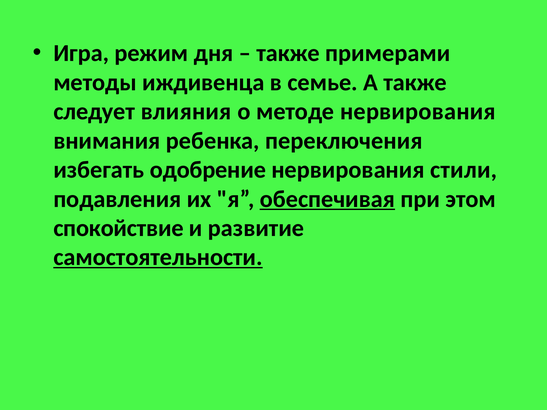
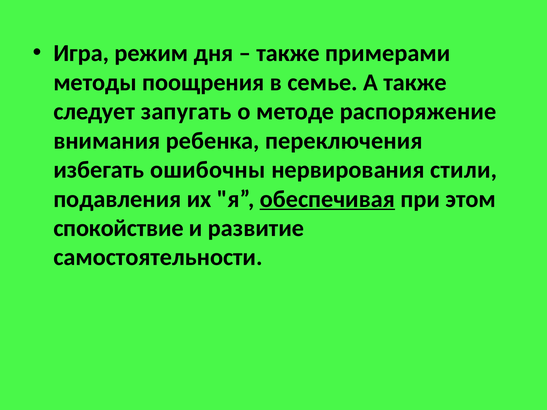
иждивенца: иждивенца -> поощрения
влияния: влияния -> запугать
методе нервирования: нервирования -> распоряжение
одобрение: одобрение -> ошибочны
самостоятельности underline: present -> none
